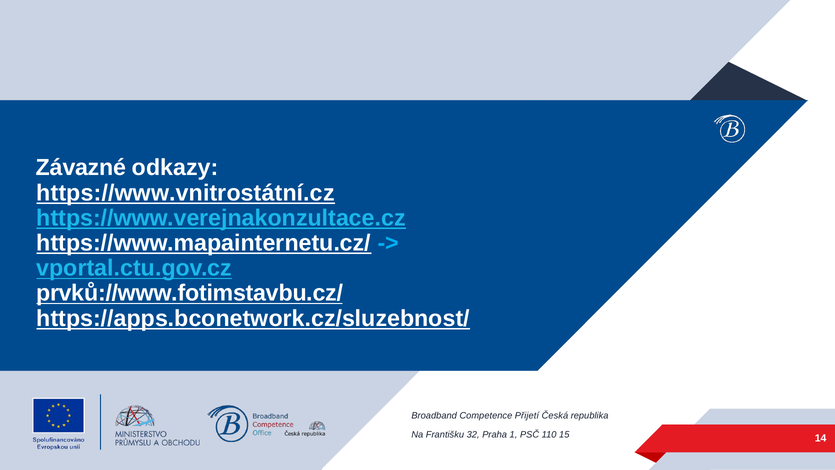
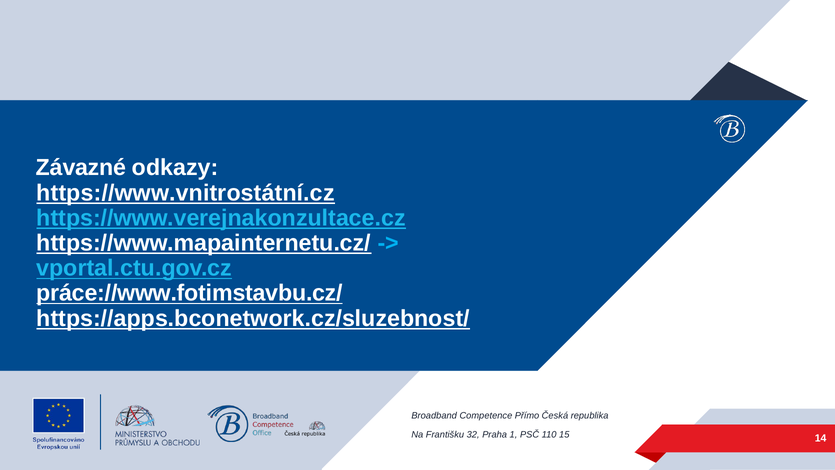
prvků://www.fotimstavbu.cz/: prvků://www.fotimstavbu.cz/ -> práce://www.fotimstavbu.cz/
Přijetí: Přijetí -> Přímo
